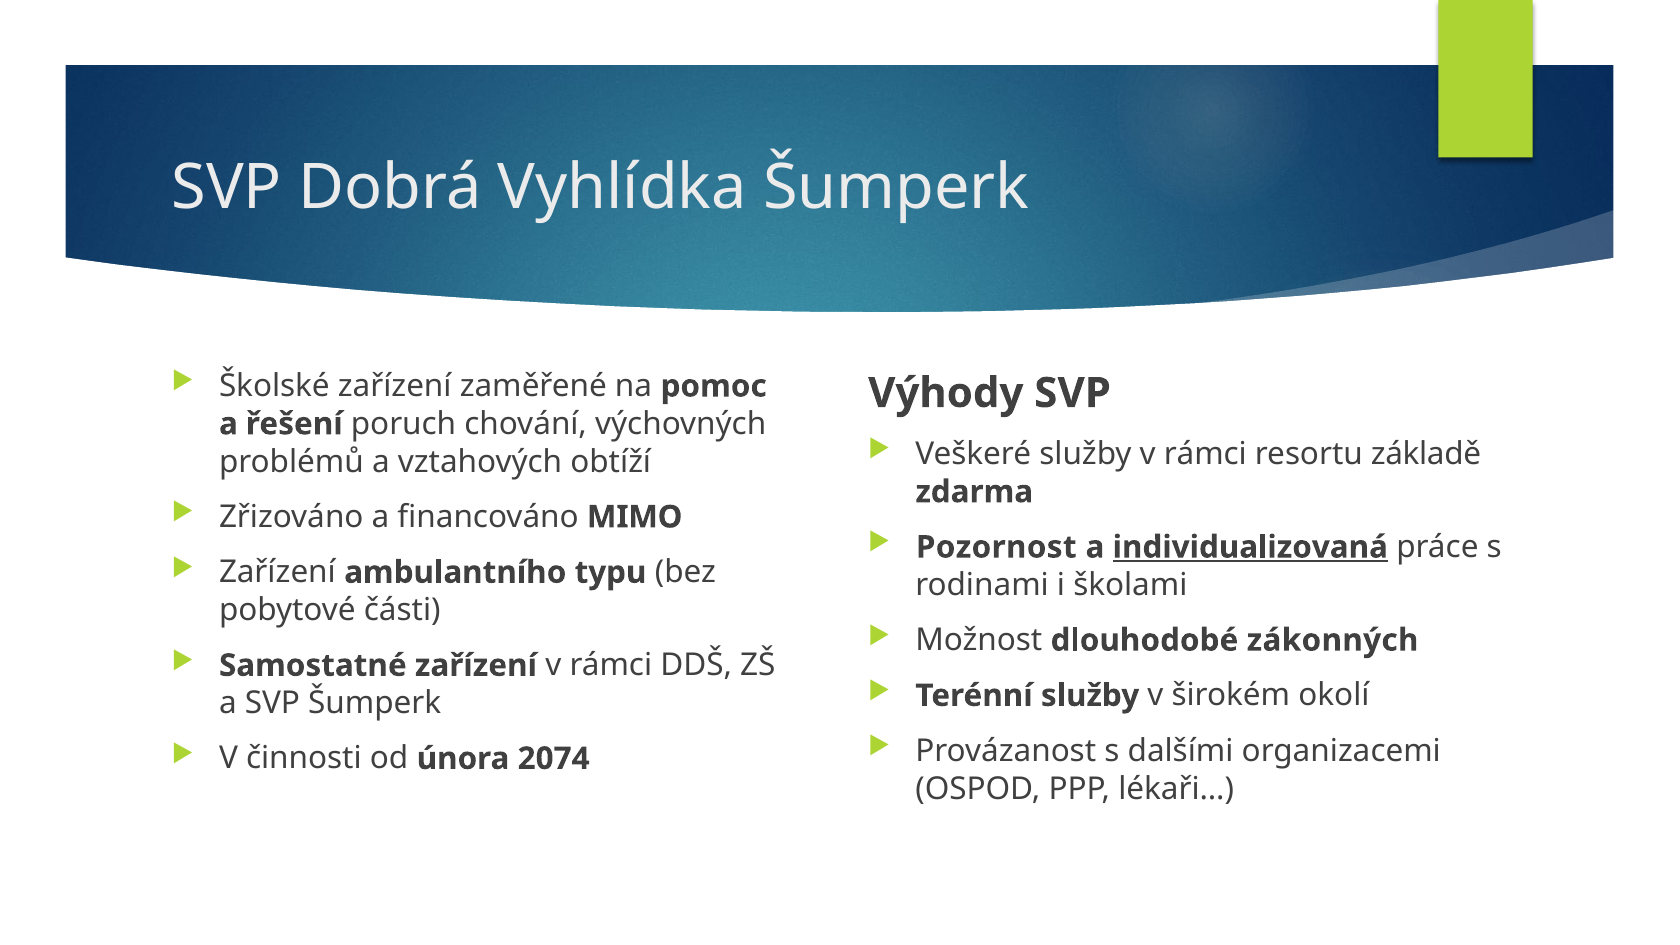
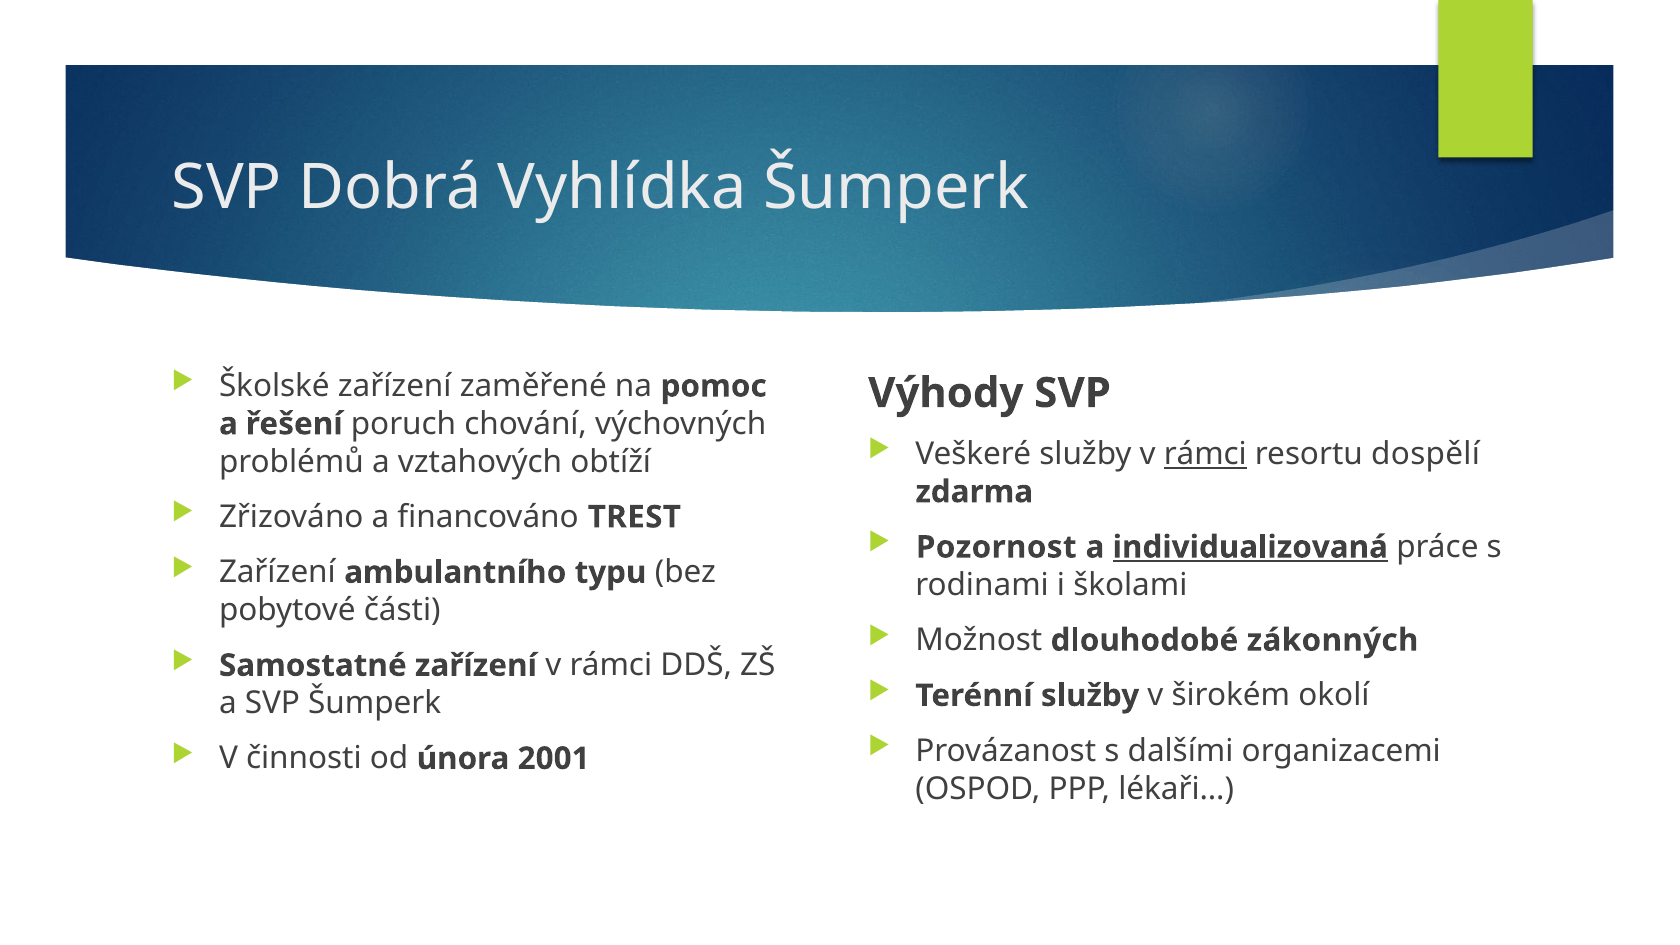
rámci at (1205, 454) underline: none -> present
základě: základě -> dospělí
MIMO: MIMO -> TREST
2074: 2074 -> 2001
